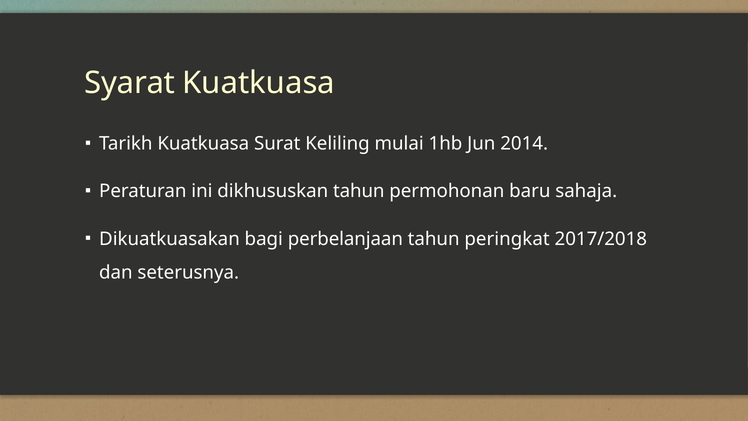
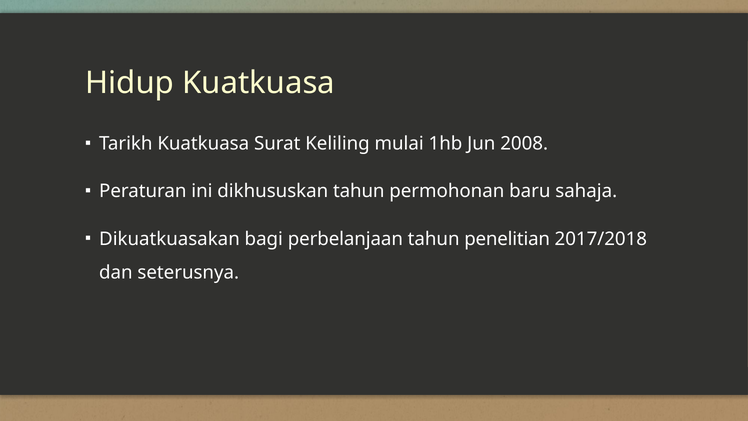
Syarat: Syarat -> Hidup
2014: 2014 -> 2008
peringkat: peringkat -> penelitian
